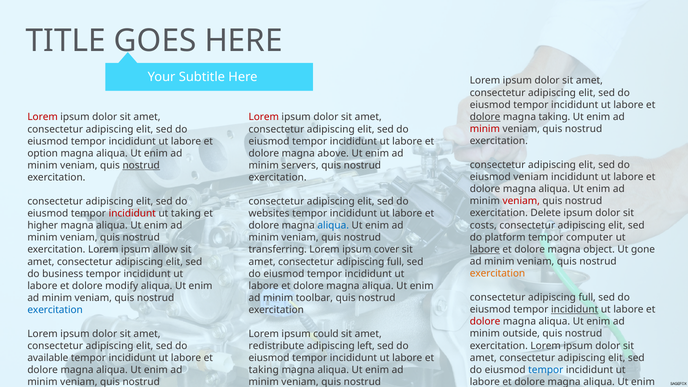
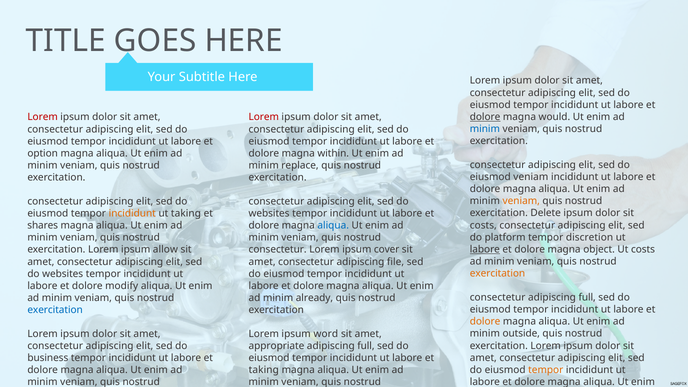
magna taking: taking -> would
minim at (485, 129) colour: red -> blue
above: above -> within
nostrud at (141, 165) underline: present -> none
servers: servers -> replace
veniam at (521, 201) colour: red -> orange
incididunt at (132, 214) colour: red -> orange
higher: higher -> shares
computer: computer -> discretion
Ut gone: gone -> costs
transferring at (278, 250): transferring -> consectetur
amet consectetur adipiscing full: full -> file
business at (63, 274): business -> websites
toolbar: toolbar -> already
incididunt at (575, 310) underline: present -> none
dolore at (485, 322) colour: red -> orange
could: could -> word
redistribute: redistribute -> appropriate
left at (366, 346): left -> full
available: available -> business
tempor at (546, 370) colour: blue -> orange
